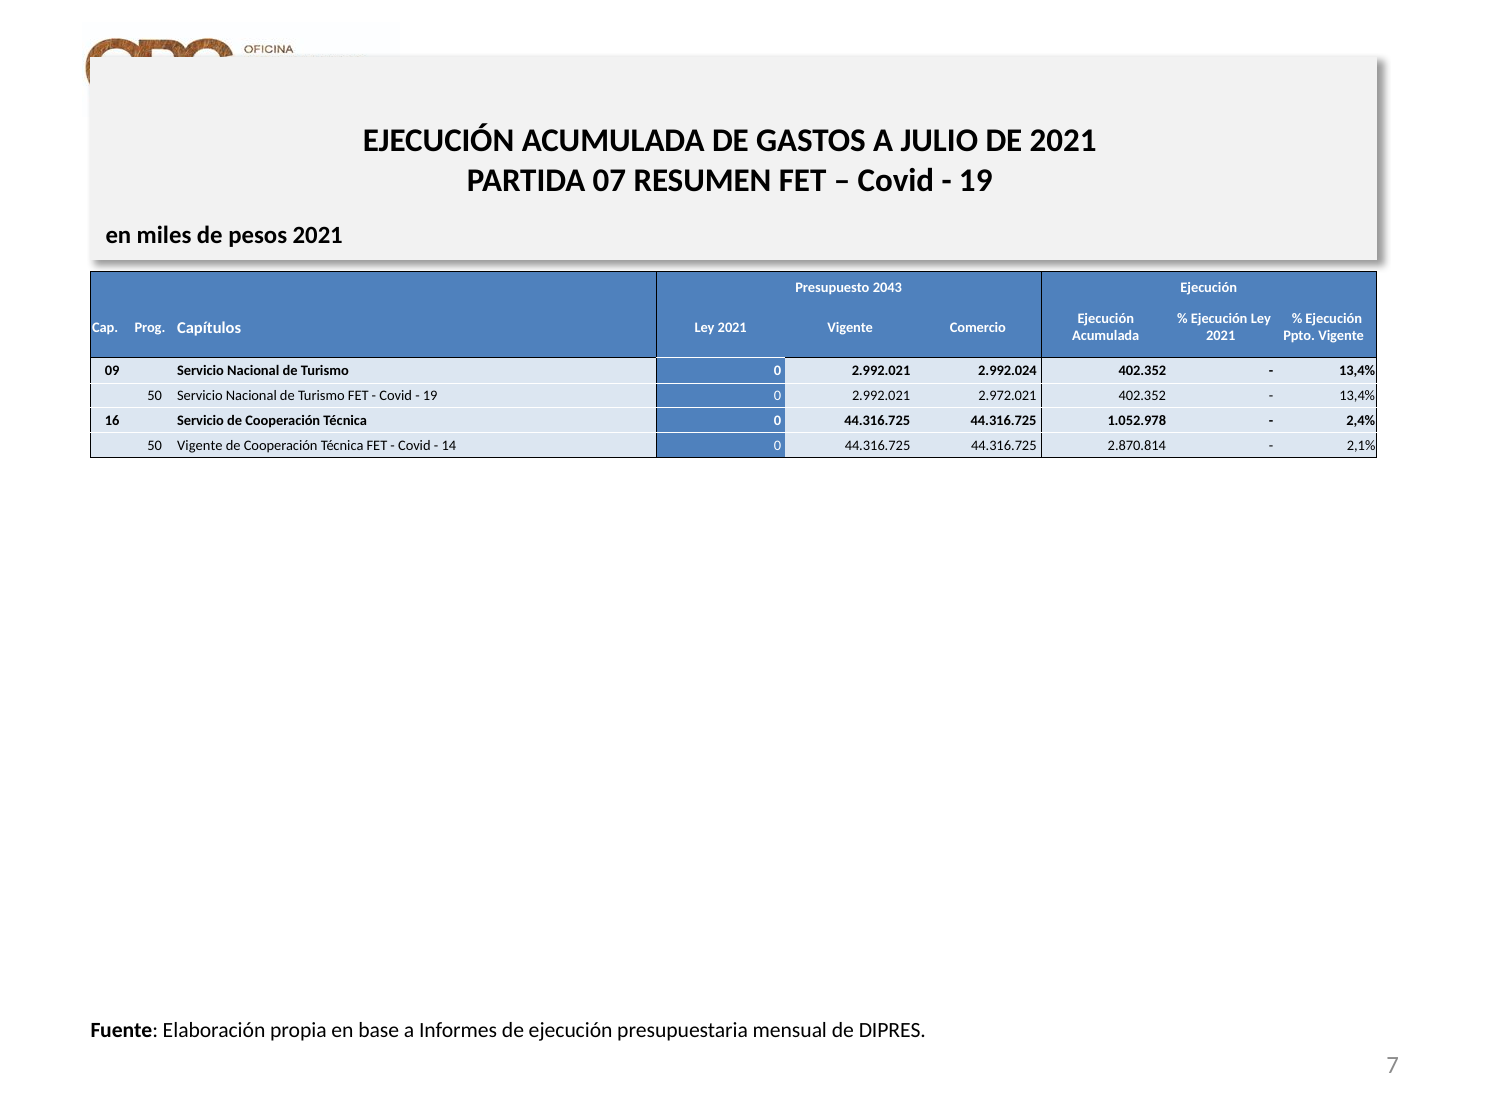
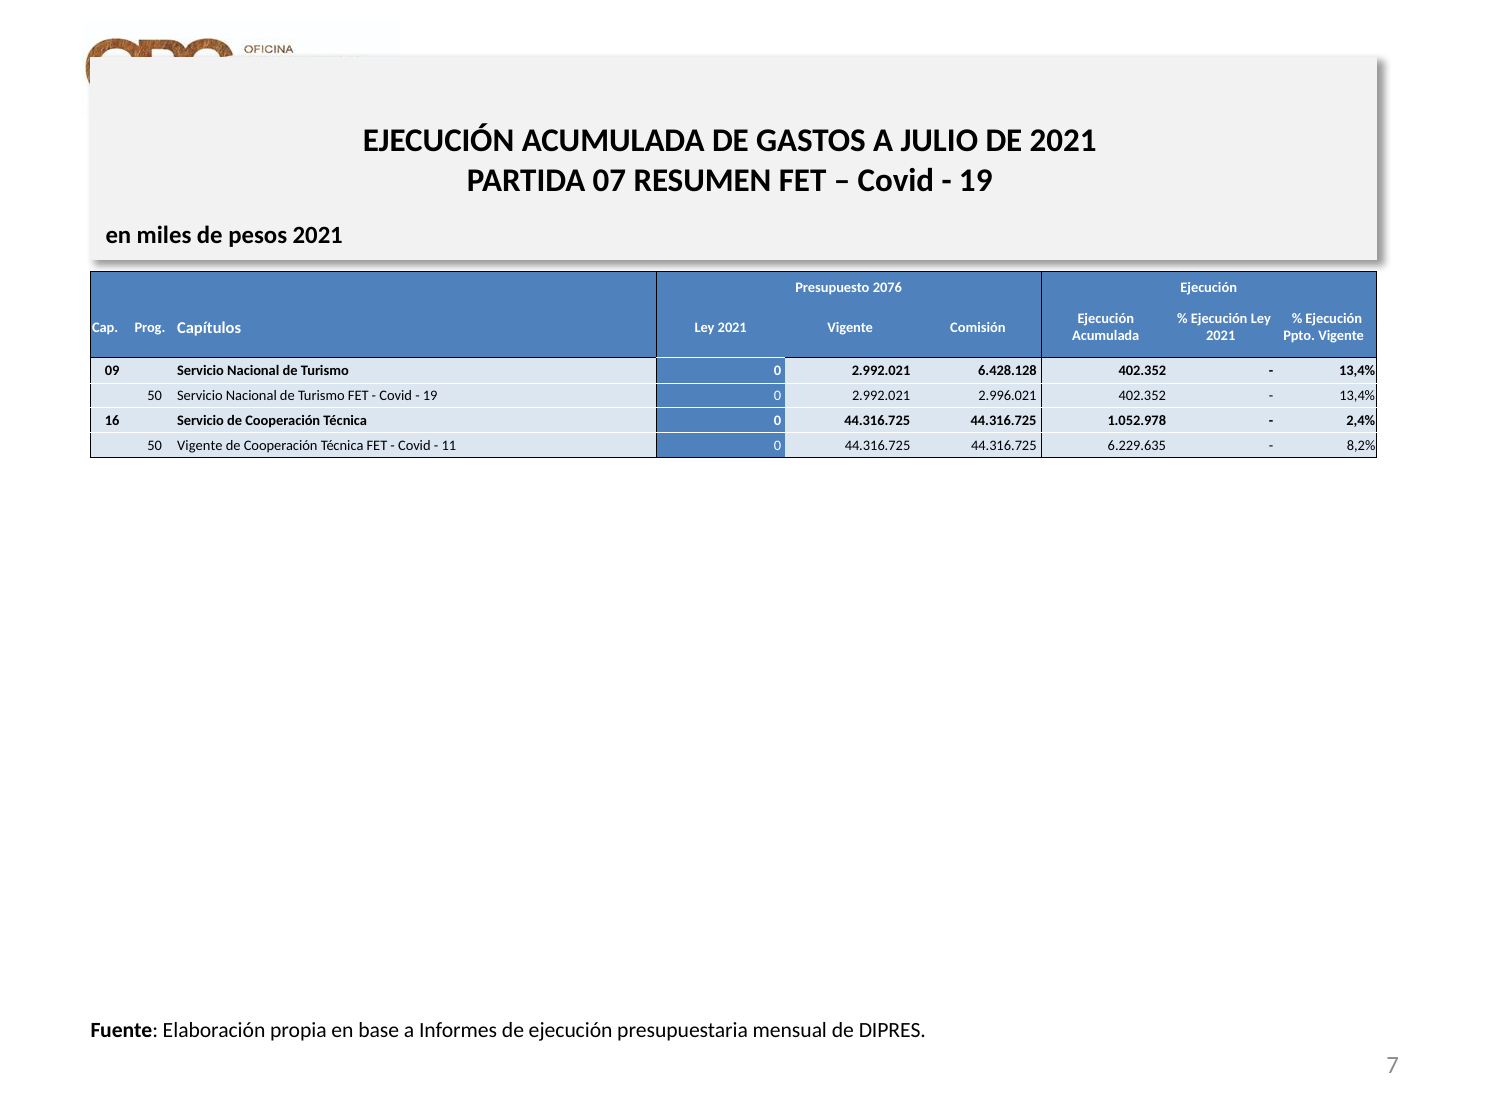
2043: 2043 -> 2076
Comercio: Comercio -> Comisión
2.992.024: 2.992.024 -> 6.428.128
2.972.021: 2.972.021 -> 2.996.021
14: 14 -> 11
2.870.814: 2.870.814 -> 6.229.635
2,1%: 2,1% -> 8,2%
